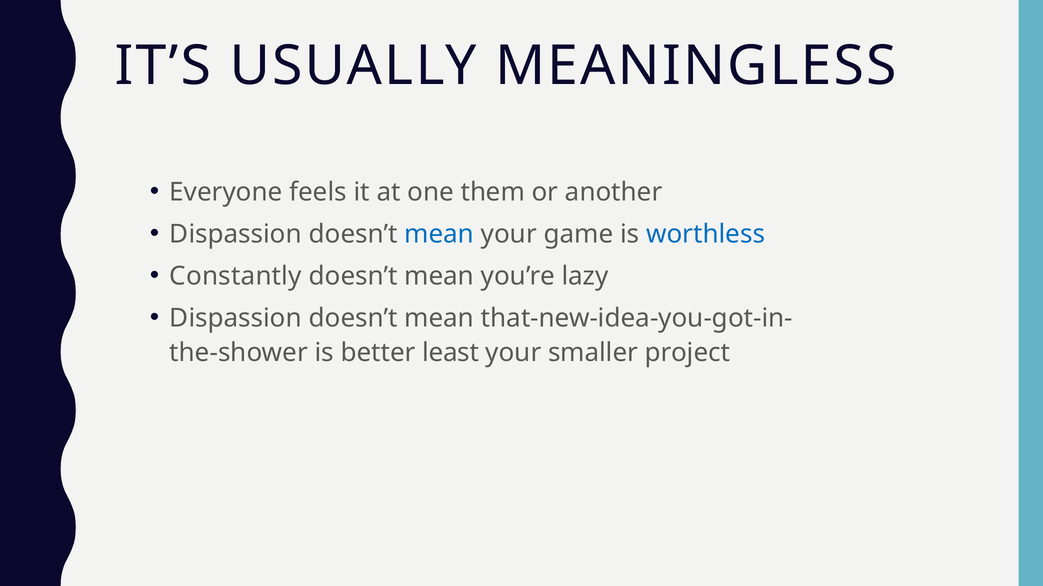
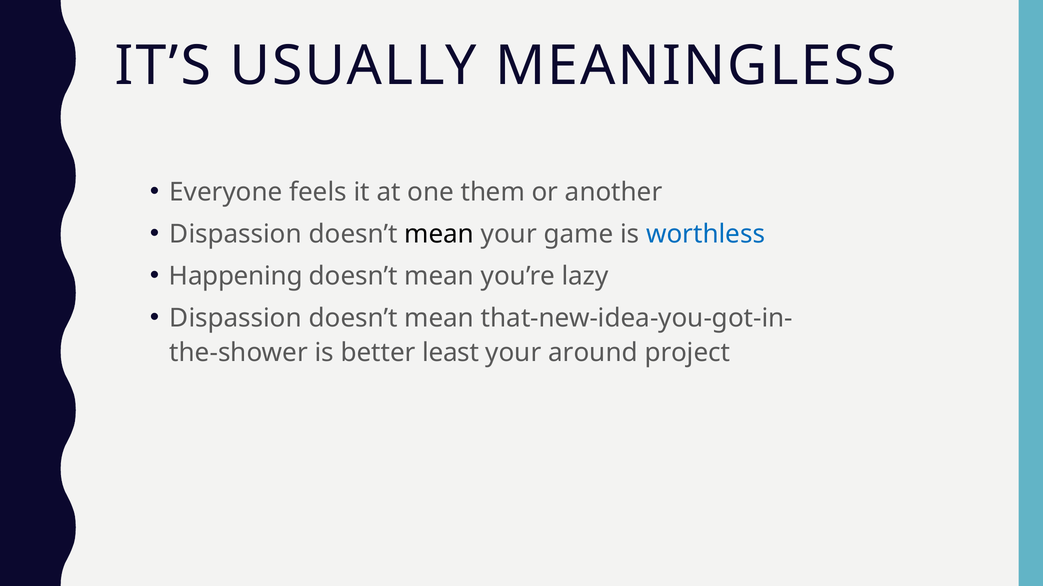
mean at (439, 234) colour: blue -> black
Constantly: Constantly -> Happening
smaller: smaller -> around
